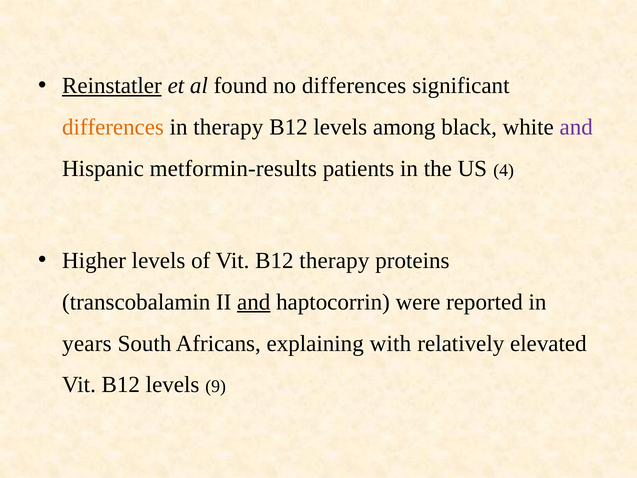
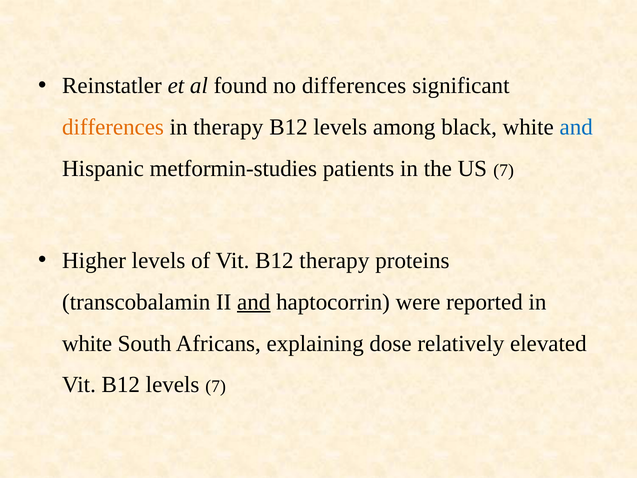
Reinstatler underline: present -> none
and at (576, 127) colour: purple -> blue
metformin-results: metformin-results -> metformin-studies
US 4: 4 -> 7
years at (87, 343): years -> white
with: with -> dose
levels 9: 9 -> 7
